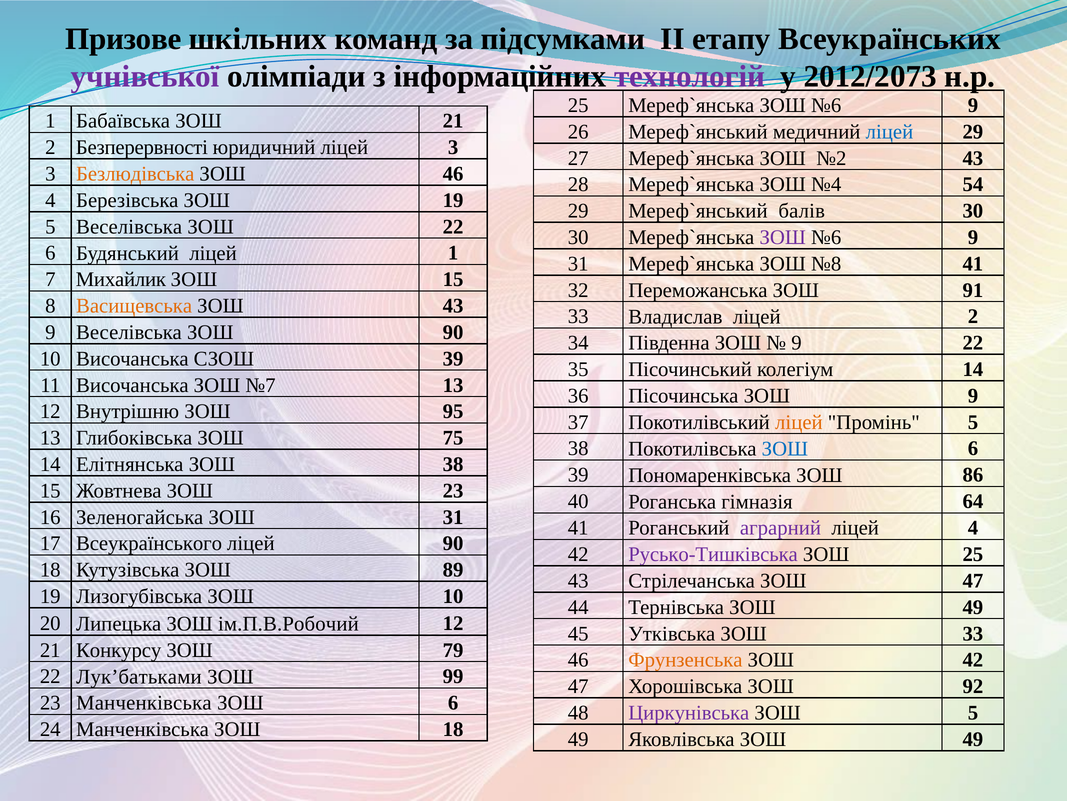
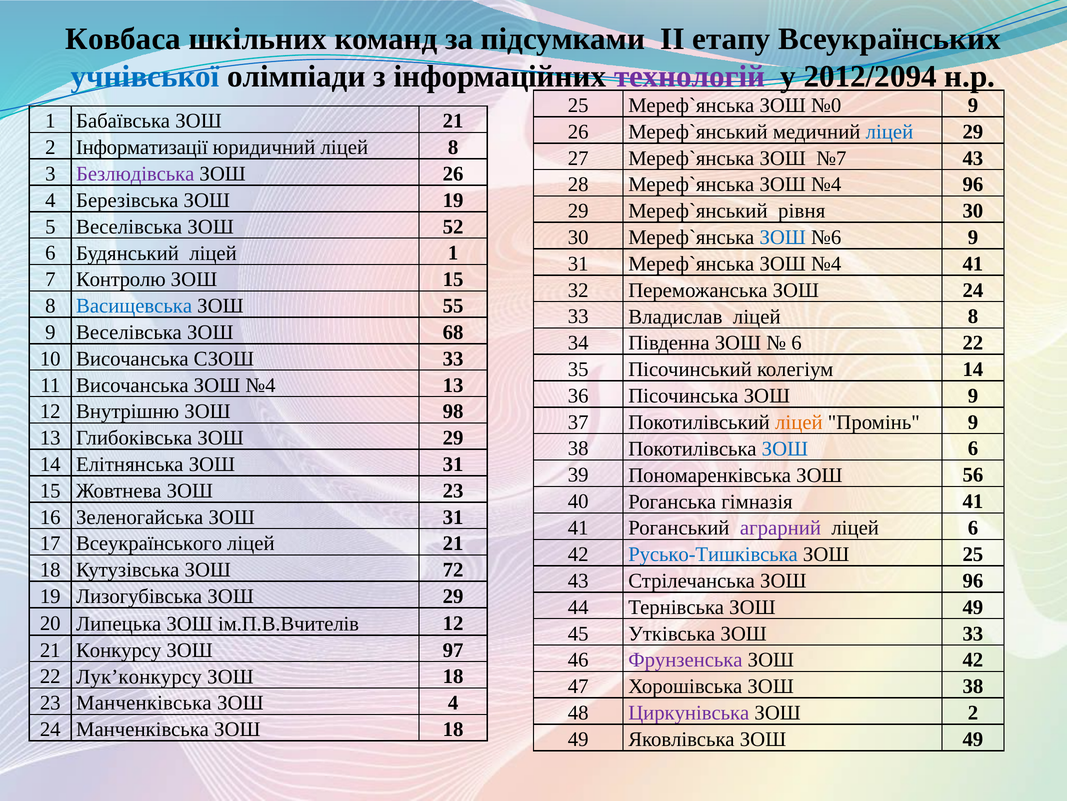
Призове: Призове -> Ковбаса
учнівської colour: purple -> blue
2012/2073: 2012/2073 -> 2012/2094
№6 at (826, 105): №6 -> №0
Безперервності: Безперервності -> Інформатизації
юридичний ліцей 3: 3 -> 8
№2: №2 -> №7
Безлюдівська colour: orange -> purple
ЗОШ 46: 46 -> 26
№4 54: 54 -> 96
балів: балів -> рівня
ЗОШ 22: 22 -> 52
ЗОШ at (783, 237) colour: purple -> blue
№8 at (826, 264): №8 -> №4
Михайлик: Михайлик -> Контролю
ЗОШ 91: 91 -> 24
Васищевська colour: orange -> blue
ЗОШ 43: 43 -> 55
2 at (973, 316): 2 -> 8
ЗОШ 90: 90 -> 68
9 at (797, 343): 9 -> 6
СЗОШ 39: 39 -> 33
Височанська ЗОШ №7: №7 -> №4
95: 95 -> 98
Промінь 5: 5 -> 9
Глибоківська ЗОШ 75: 75 -> 29
Елітнянська ЗОШ 38: 38 -> 31
86: 86 -> 56
гімназія 64: 64 -> 41
ліцей 4: 4 -> 6
ліцей 90: 90 -> 21
Русько-Тишківська colour: purple -> blue
89: 89 -> 72
ЗОШ 47: 47 -> 96
Лизогубівська ЗОШ 10: 10 -> 29
ім.П.В.Робочий: ім.П.В.Робочий -> ім.П.В.Вчителів
79: 79 -> 97
Фрунзенська colour: orange -> purple
Лук’батьками: Лук’батьками -> Лук’конкурсу
99 at (453, 676): 99 -> 18
ЗОШ 92: 92 -> 38
6 at (453, 702): 6 -> 4
ЗОШ 5: 5 -> 2
